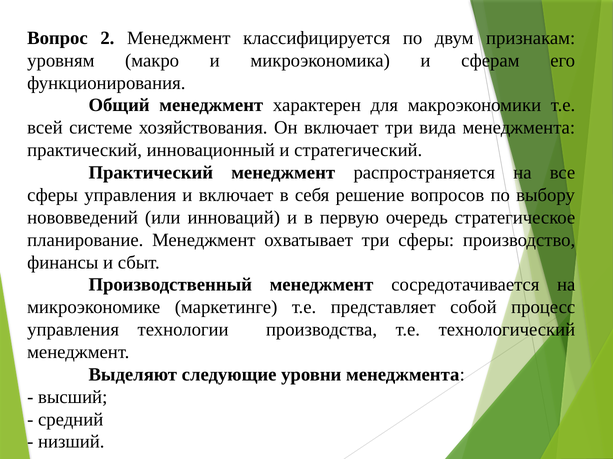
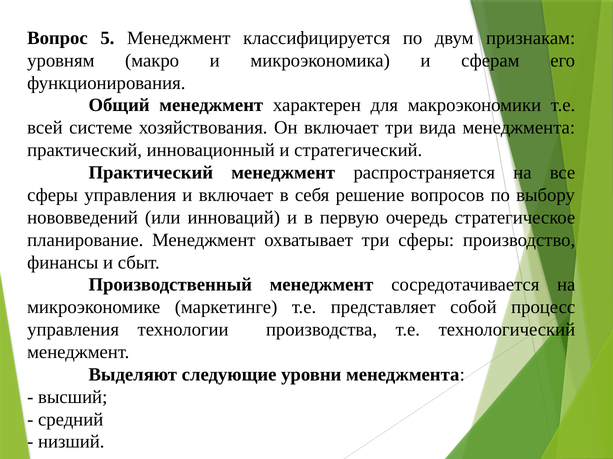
2: 2 -> 5
